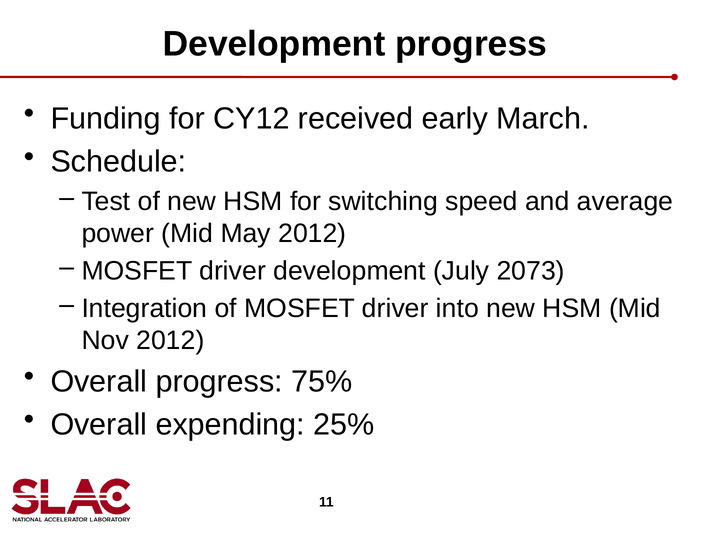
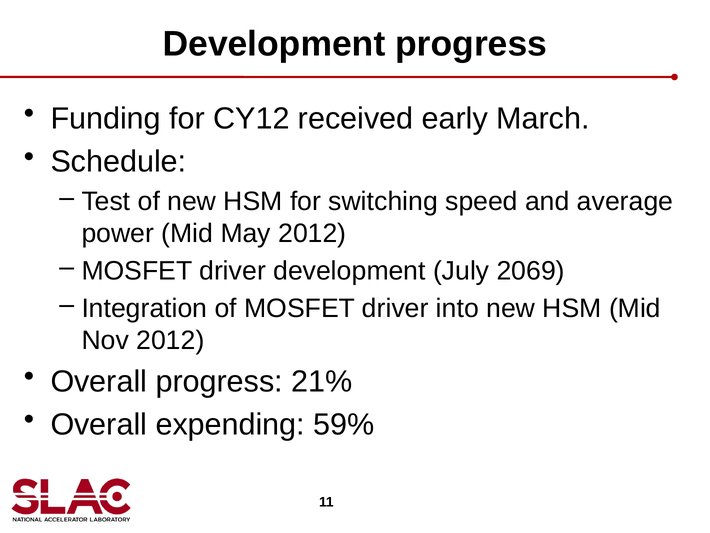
2073: 2073 -> 2069
75%: 75% -> 21%
25%: 25% -> 59%
